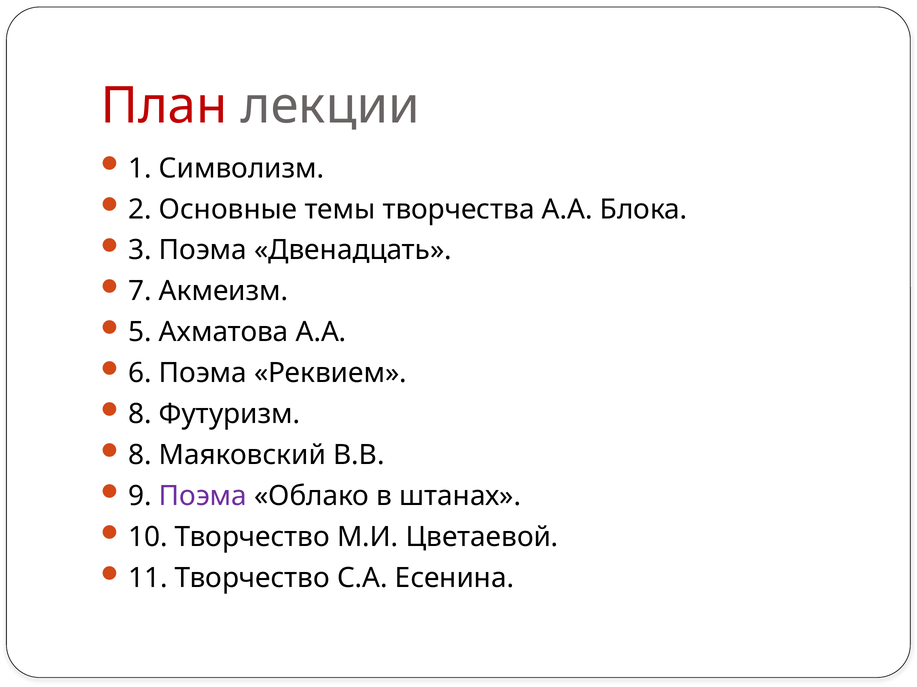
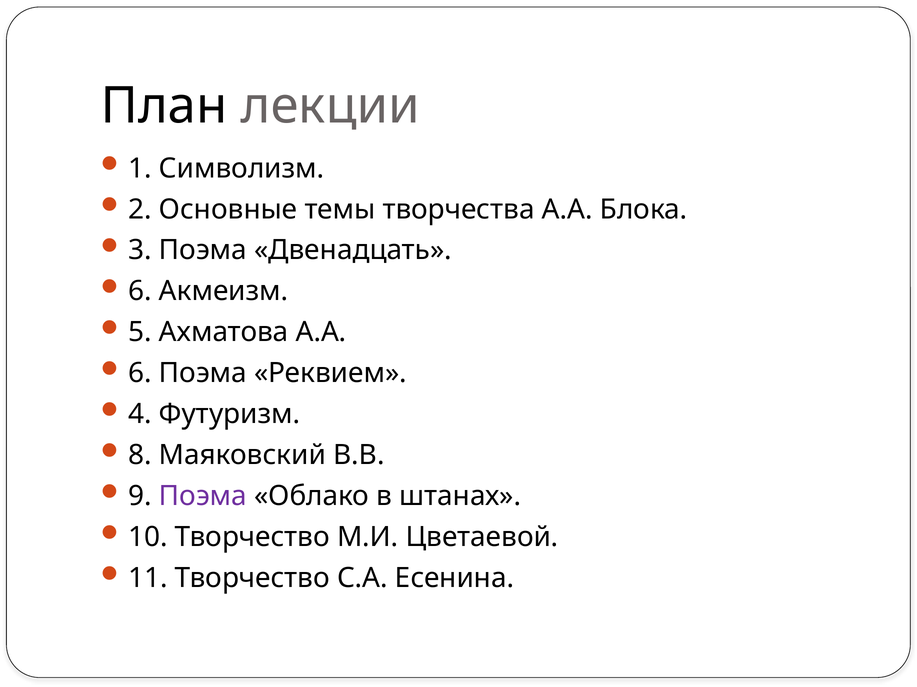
План colour: red -> black
7 at (140, 292): 7 -> 6
8 at (140, 415): 8 -> 4
